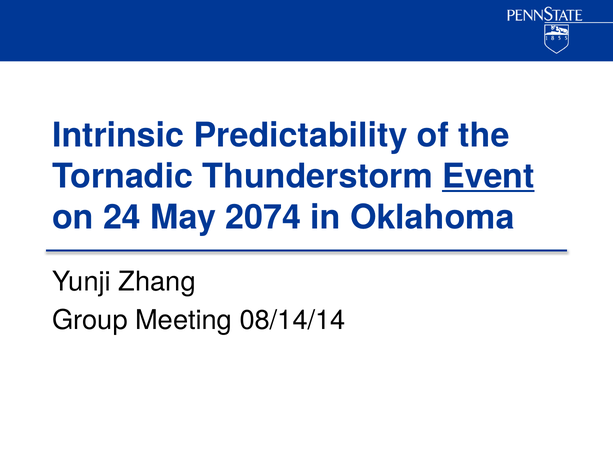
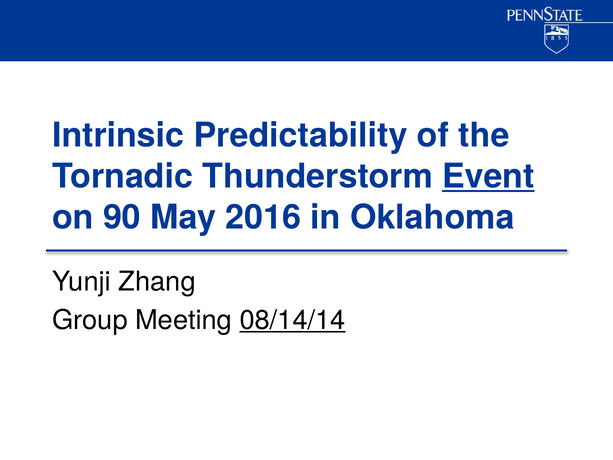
24: 24 -> 90
2074: 2074 -> 2016
08/14/14 underline: none -> present
